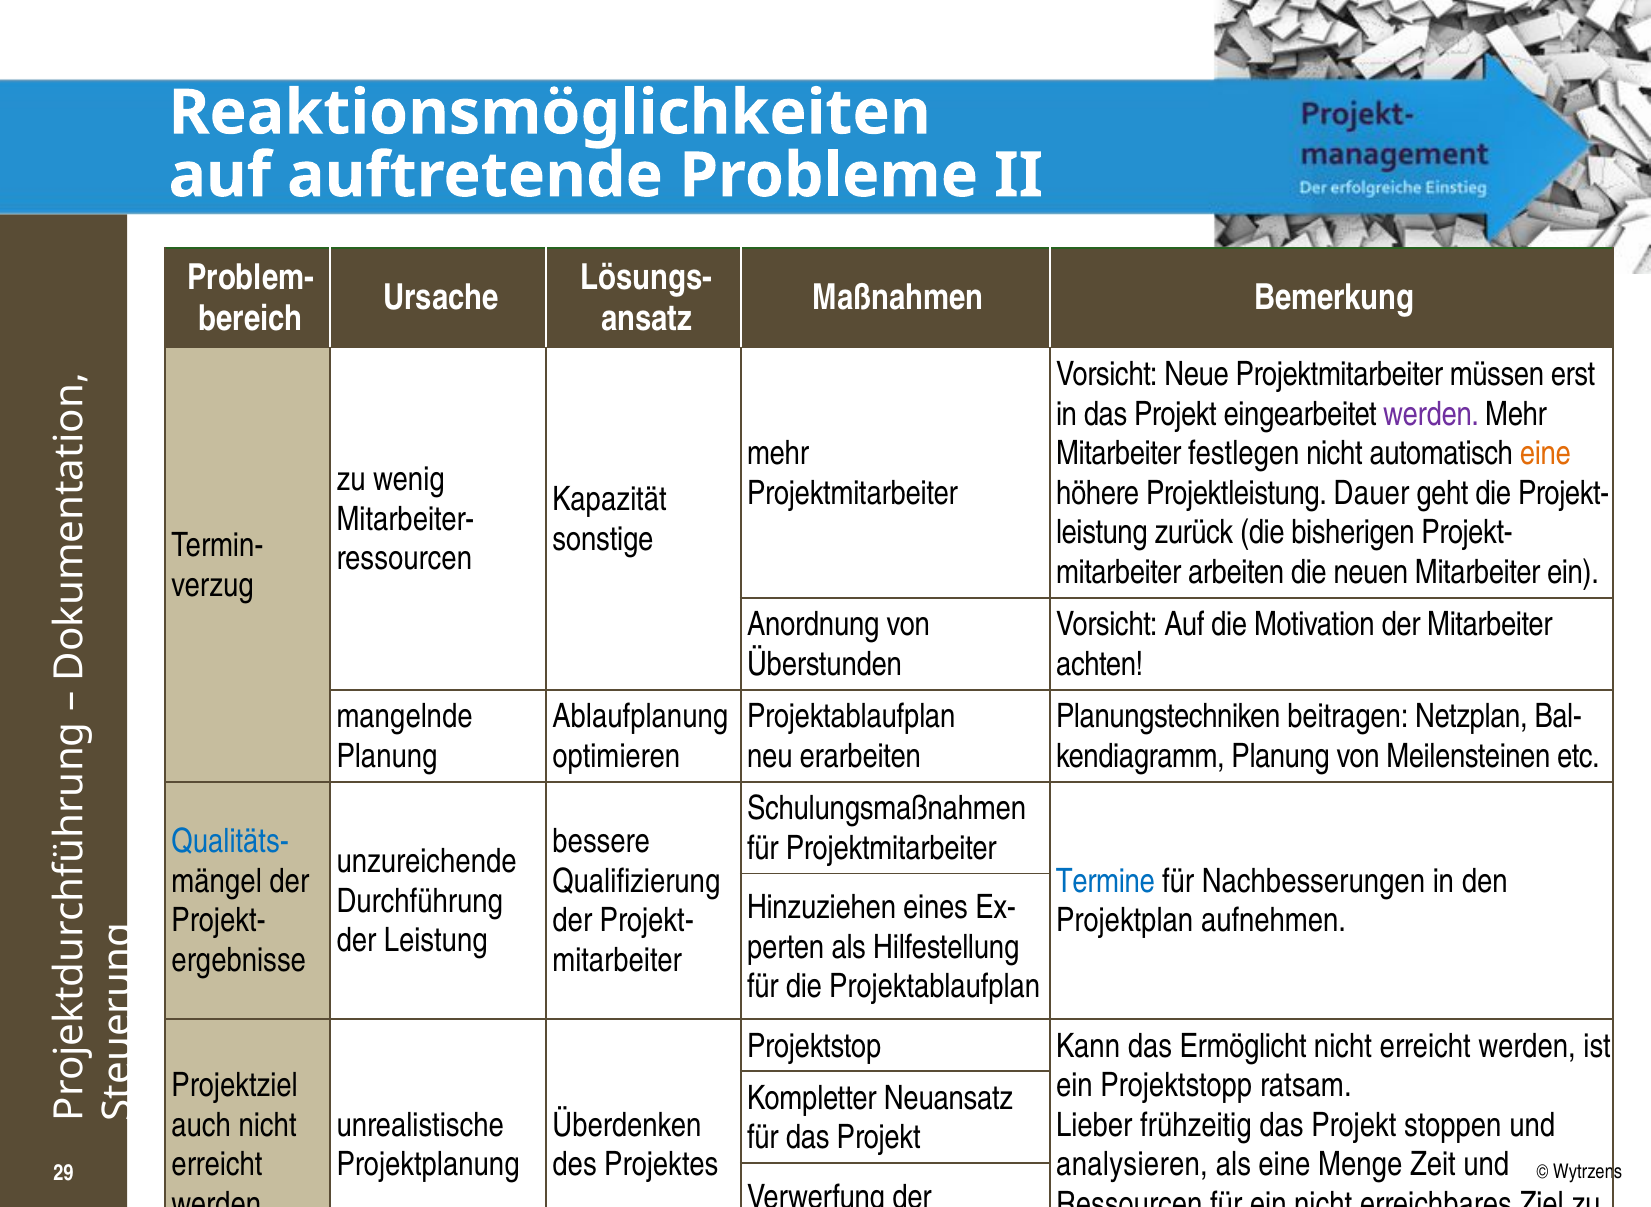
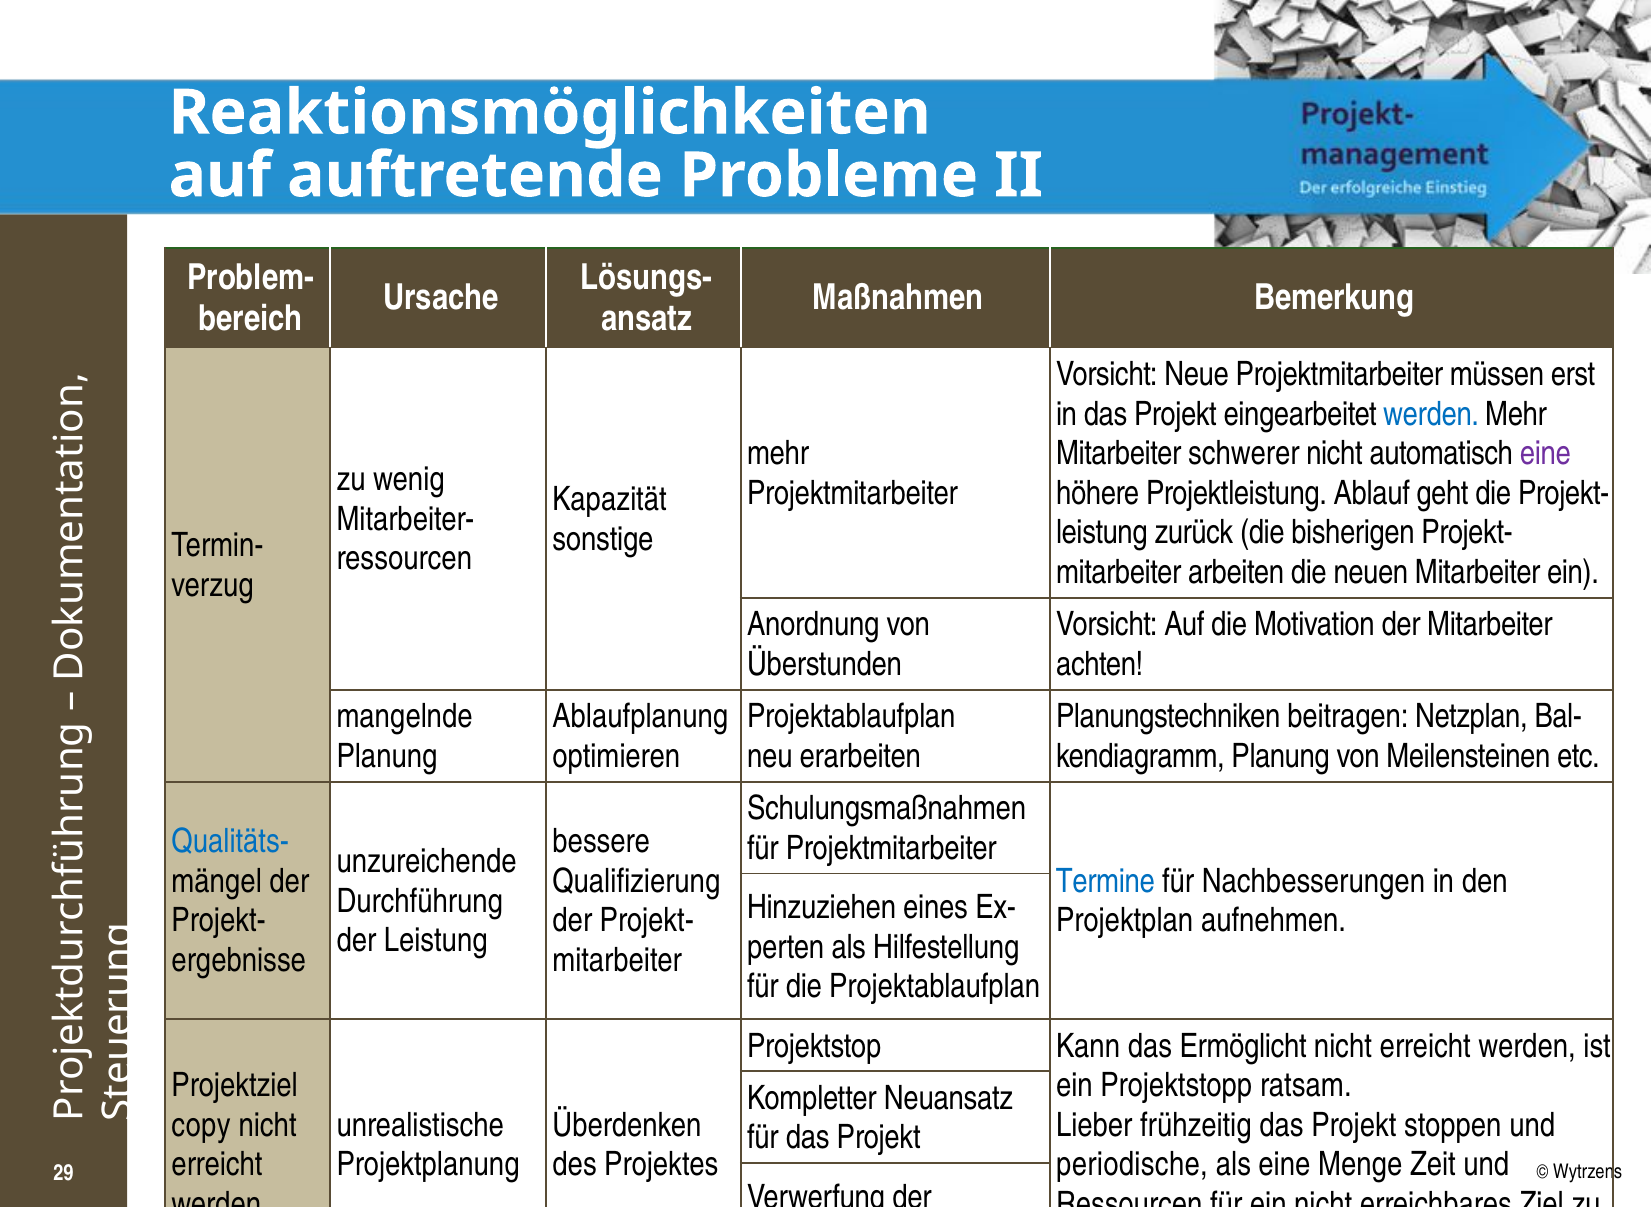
werden at (1431, 414) colour: purple -> blue
festlegen: festlegen -> schwerer
eine at (1545, 453) colour: orange -> purple
Dauer: Dauer -> Ablauf
auch: auch -> copy
analysieren: analysieren -> periodische
